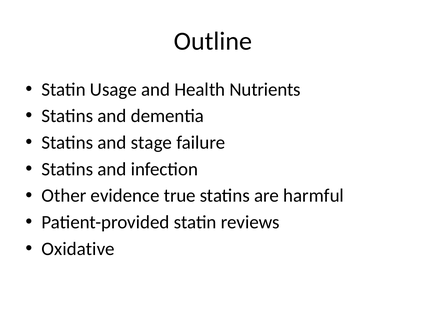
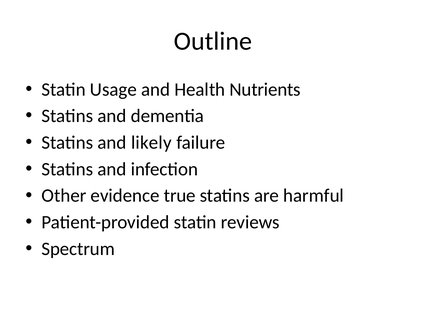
stage: stage -> likely
Oxidative: Oxidative -> Spectrum
